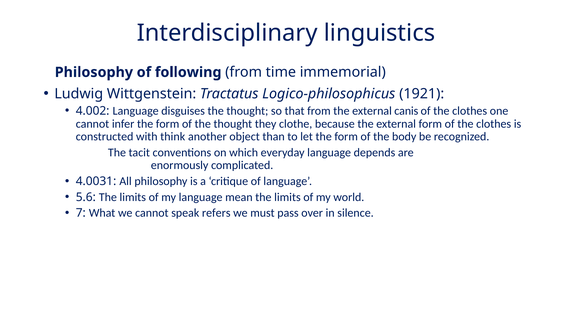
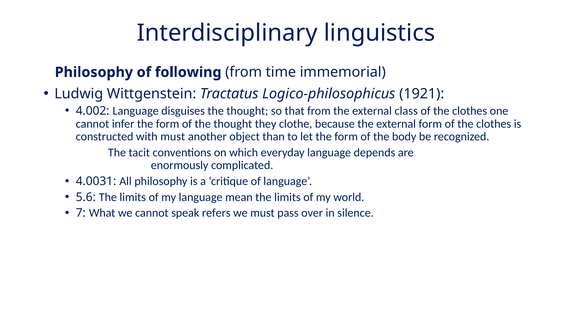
canis: canis -> class
with think: think -> must
